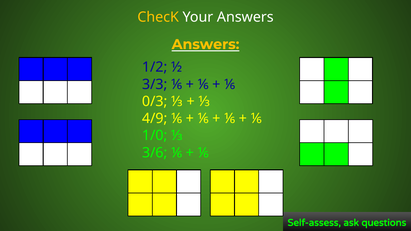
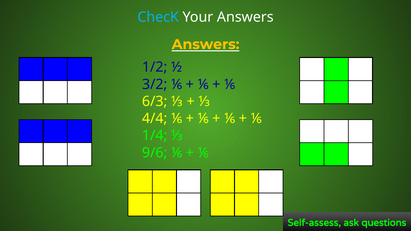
ChecK colour: yellow -> light blue
3/3: 3/3 -> 3/2
0/3: 0/3 -> 6/3
4/9: 4/9 -> 4/4
1/0: 1/0 -> 1/4
3/6: 3/6 -> 9/6
